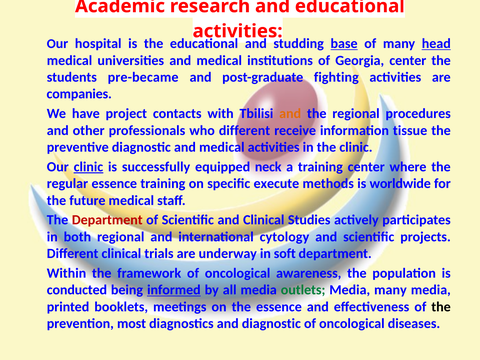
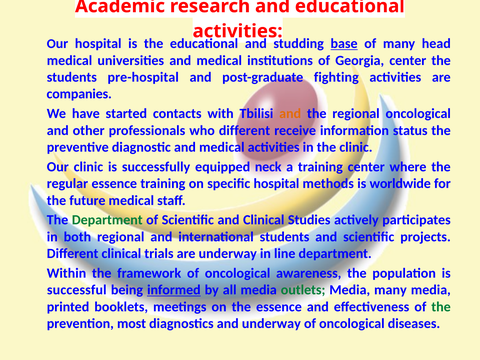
head underline: present -> none
pre-became: pre-became -> pre-hospital
project: project -> started
regional procedures: procedures -> oncological
tissue: tissue -> status
clinic at (88, 167) underline: present -> none
specific execute: execute -> hospital
Department at (107, 220) colour: red -> green
international cytology: cytology -> students
soft: soft -> line
conducted: conducted -> successful
the at (441, 307) colour: black -> green
and diagnostic: diagnostic -> underway
